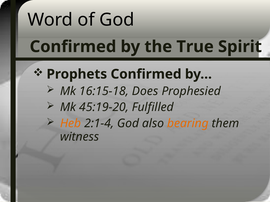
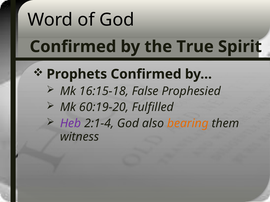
Does: Does -> False
45:19-20: 45:19-20 -> 60:19-20
Heb colour: orange -> purple
